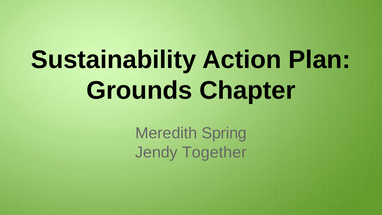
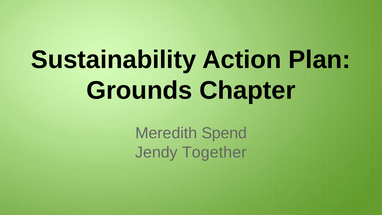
Spring: Spring -> Spend
